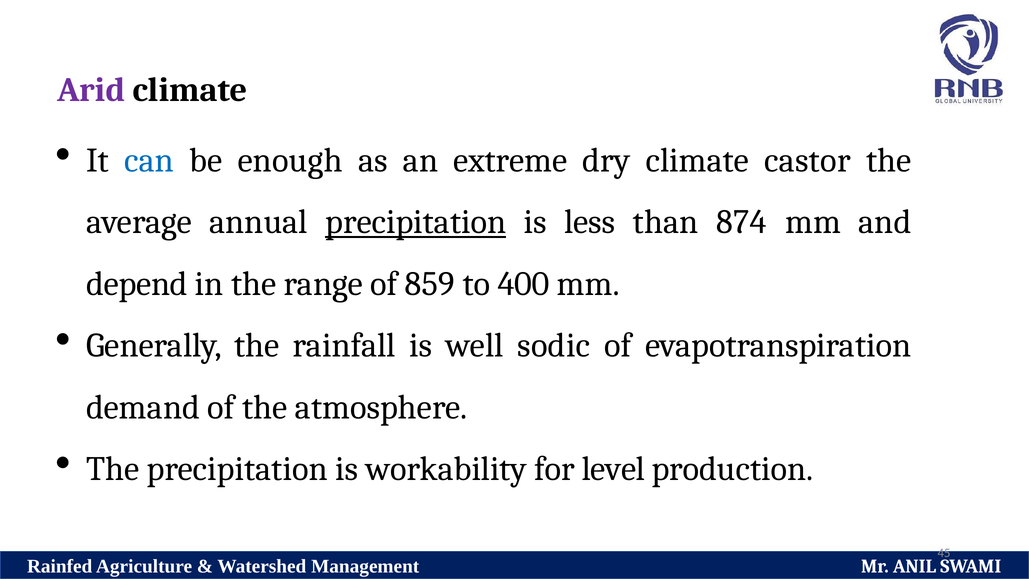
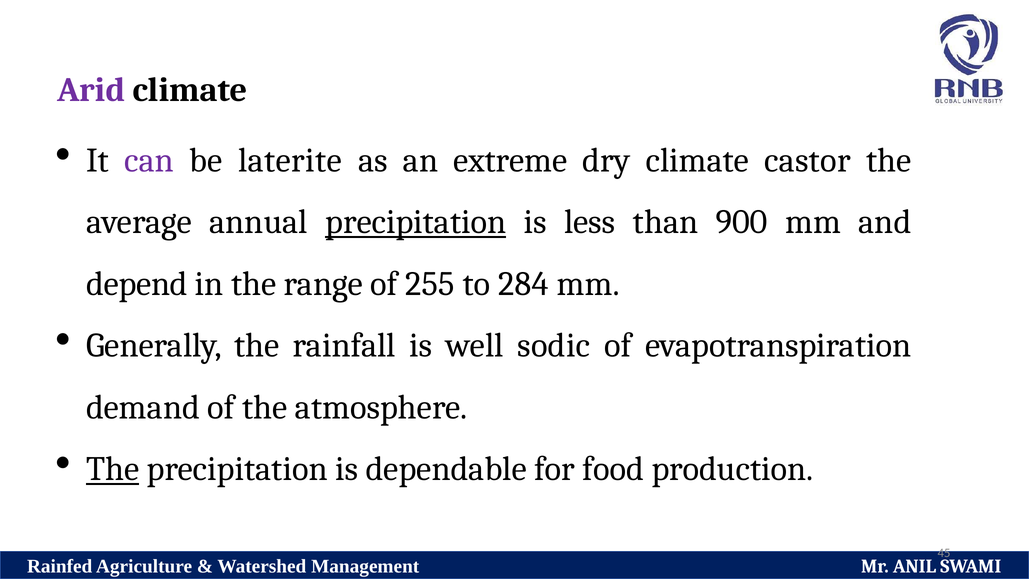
can colour: blue -> purple
enough: enough -> laterite
874: 874 -> 900
859: 859 -> 255
400: 400 -> 284
The at (113, 469) underline: none -> present
workability: workability -> dependable
level: level -> food
